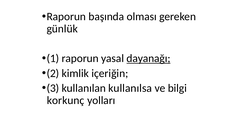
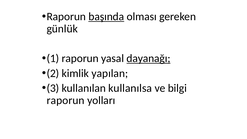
başında underline: none -> present
içeriğin: içeriğin -> yapılan
korkunç at (66, 100): korkunç -> raporun
